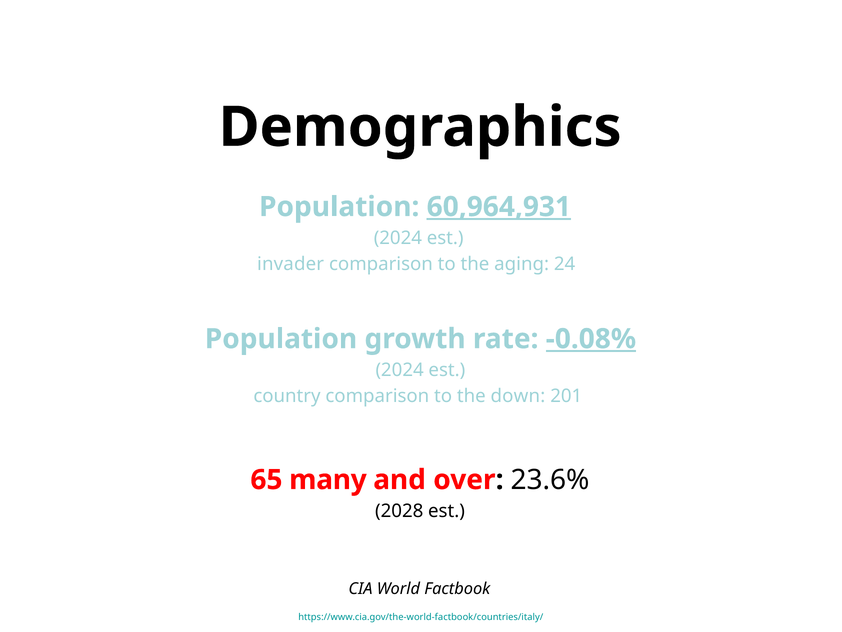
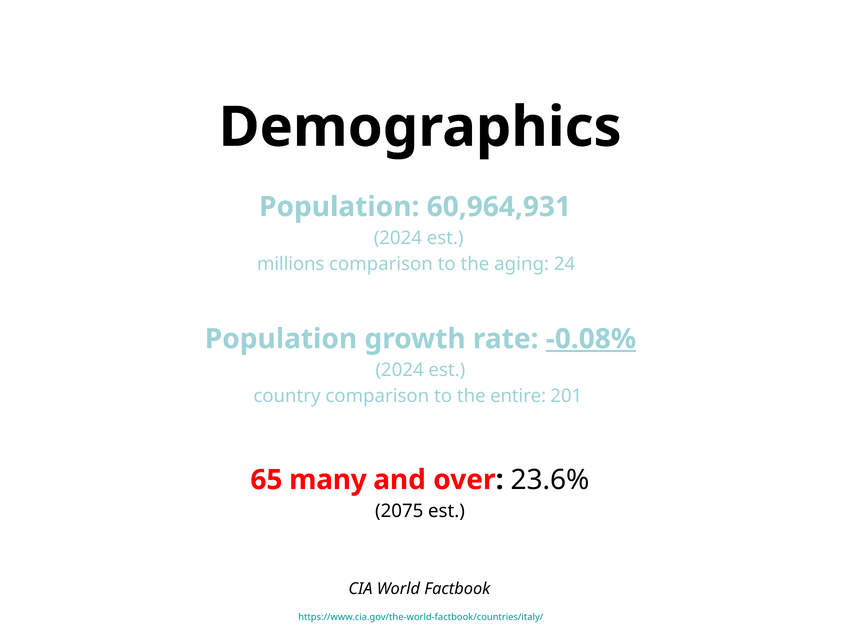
60,964,931 underline: present -> none
invader: invader -> millions
down: down -> entire
2028: 2028 -> 2075
